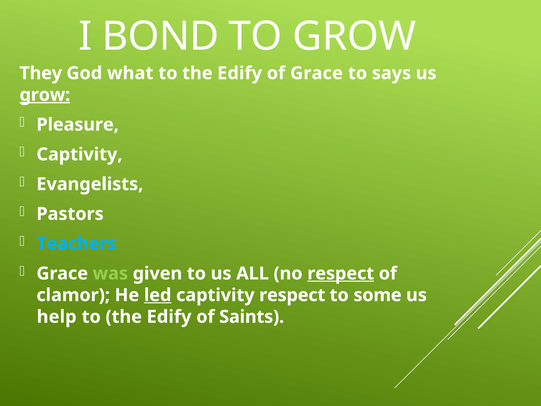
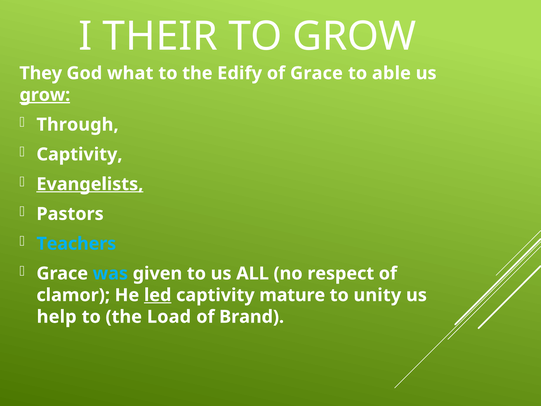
BOND: BOND -> THEIR
says: says -> able
Pleasure: Pleasure -> Through
Evangelists underline: none -> present
was colour: light green -> light blue
respect at (341, 273) underline: present -> none
captivity respect: respect -> mature
some: some -> unity
Edify at (169, 317): Edify -> Load
Saints: Saints -> Brand
